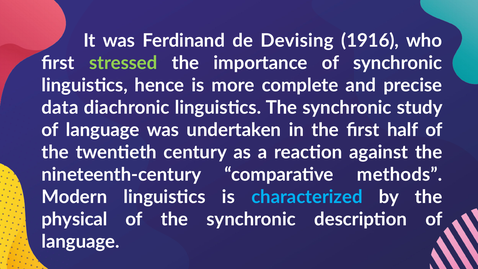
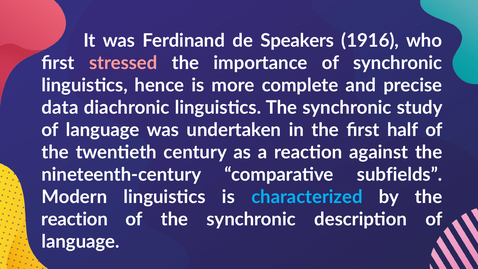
Devising: Devising -> Speakers
stressed colour: light green -> pink
methods: methods -> subfields
physical at (74, 219): physical -> reaction
